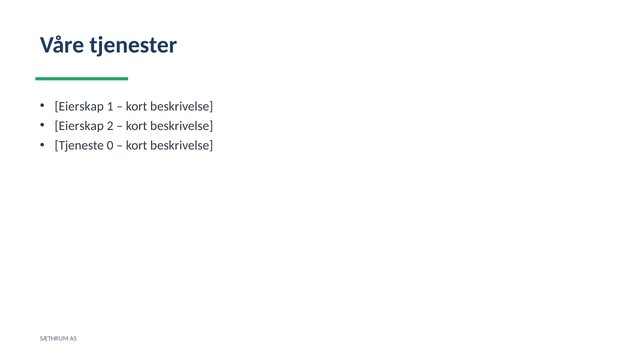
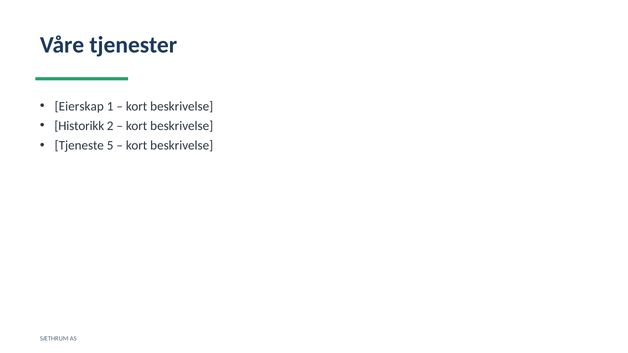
Eierskap at (79, 126): Eierskap -> Historikk
0: 0 -> 5
